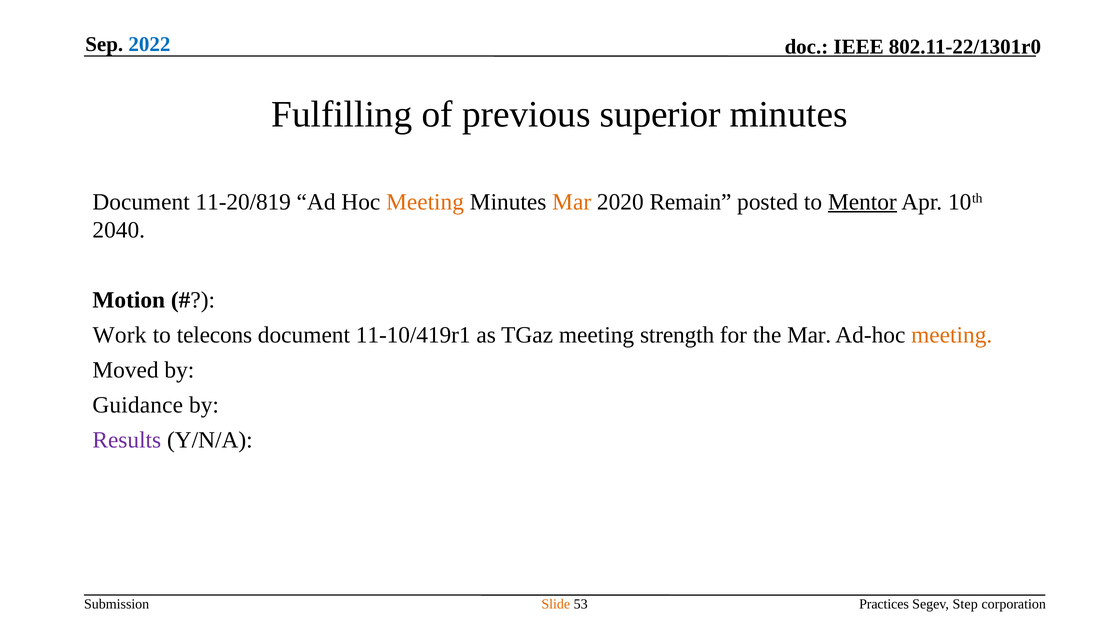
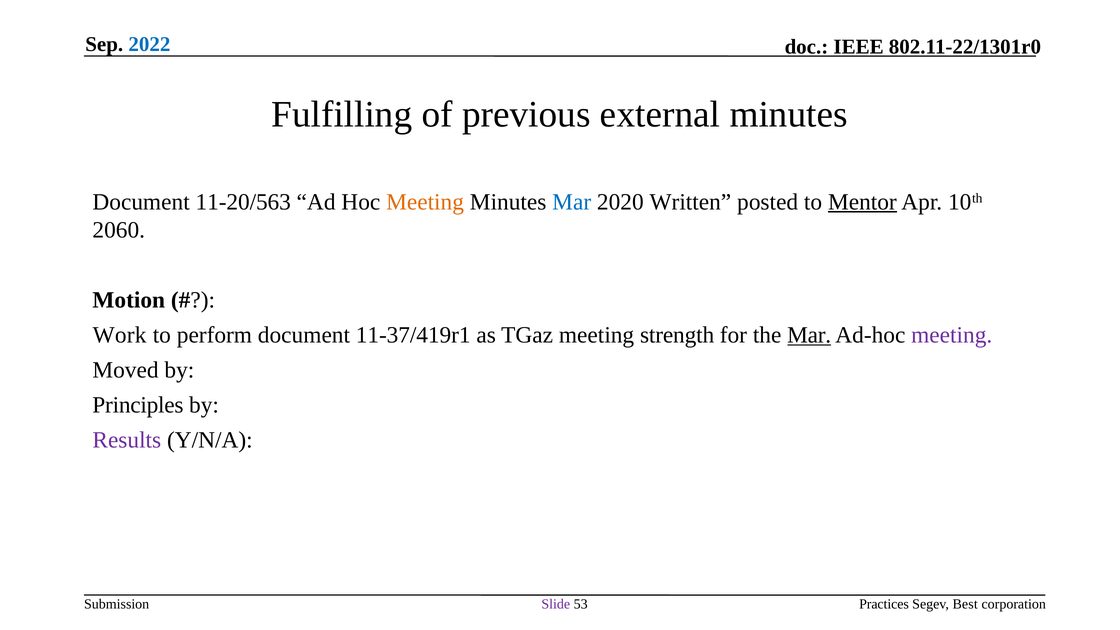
superior: superior -> external
11-20/819: 11-20/819 -> 11-20/563
Mar at (572, 202) colour: orange -> blue
Remain: Remain -> Written
2040: 2040 -> 2060
telecons: telecons -> perform
11-10/419r1: 11-10/419r1 -> 11-37/419r1
Mar at (809, 335) underline: none -> present
meeting at (952, 335) colour: orange -> purple
Guidance: Guidance -> Principles
Slide colour: orange -> purple
Step: Step -> Best
